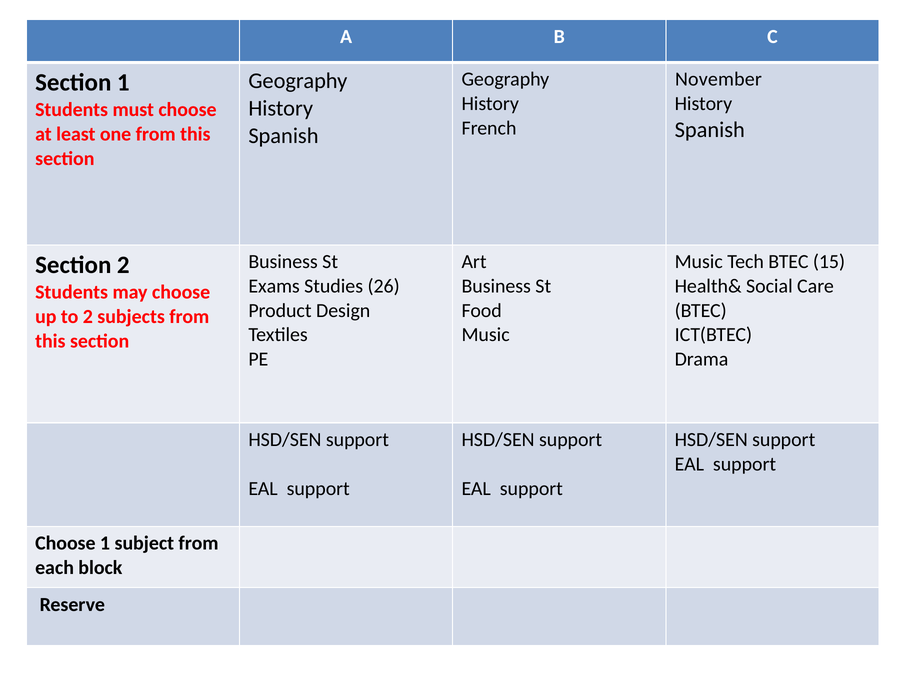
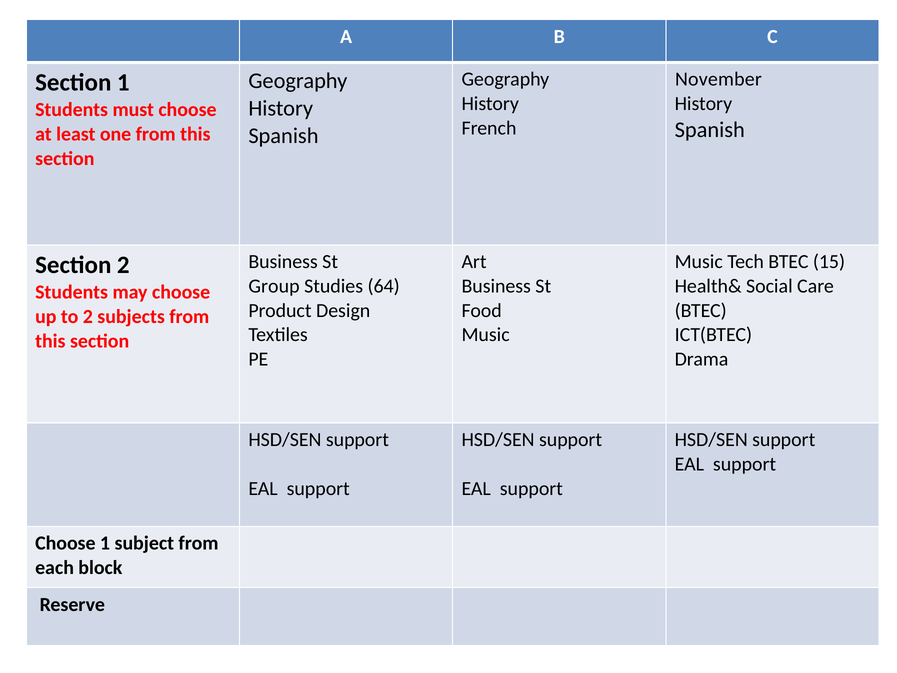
Exams: Exams -> Group
26: 26 -> 64
